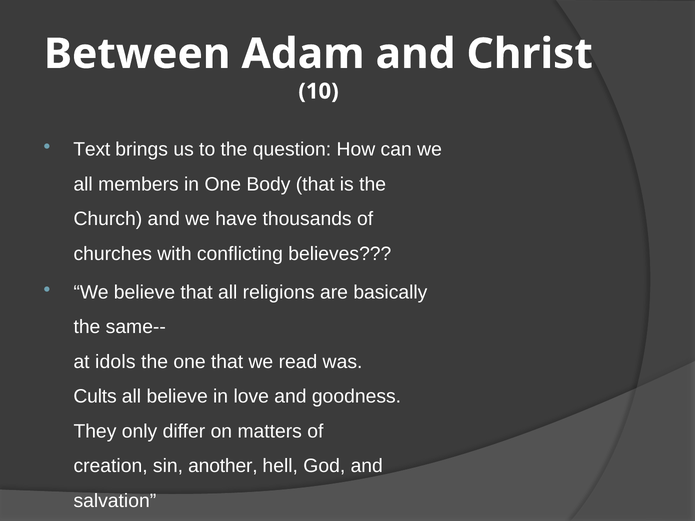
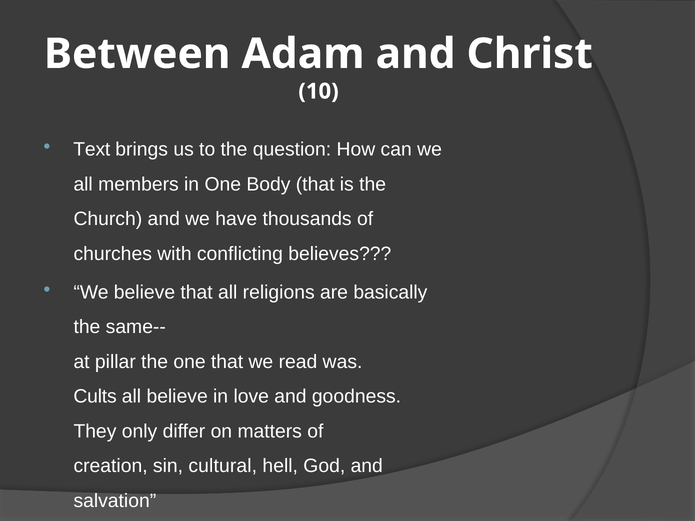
idols: idols -> pillar
another: another -> cultural
